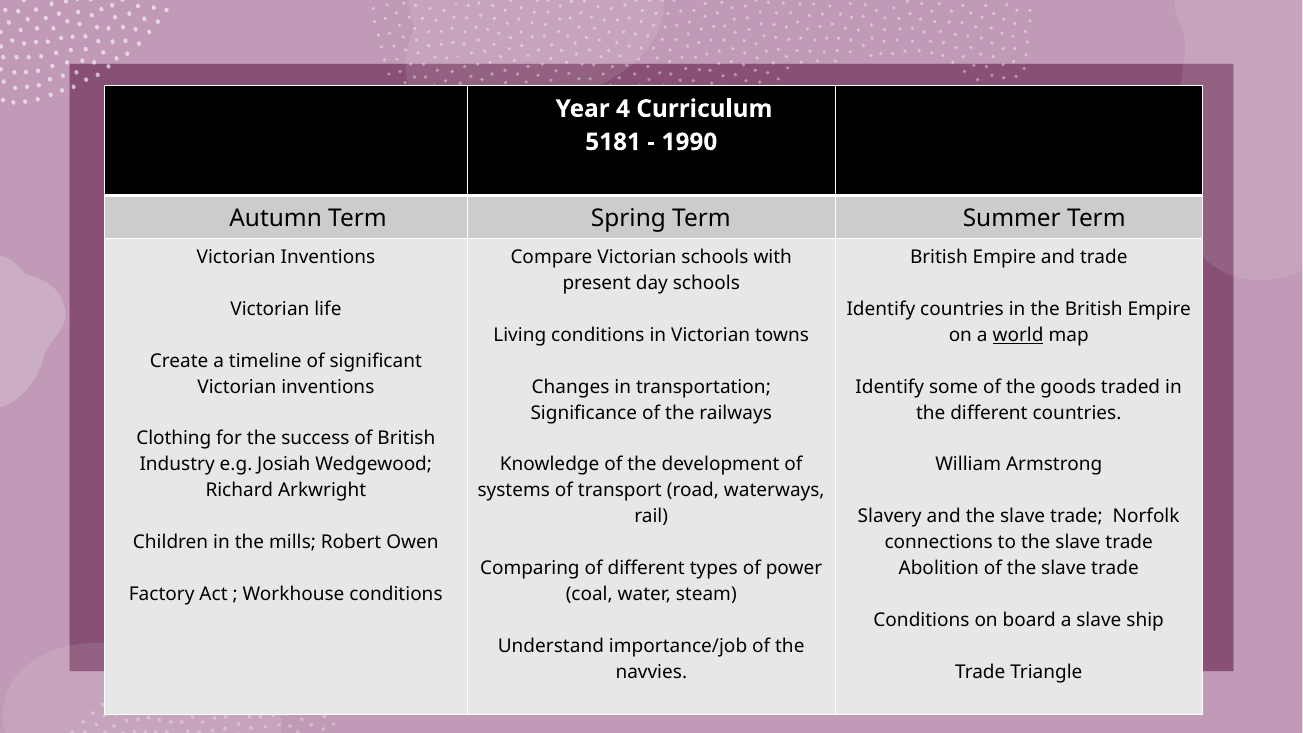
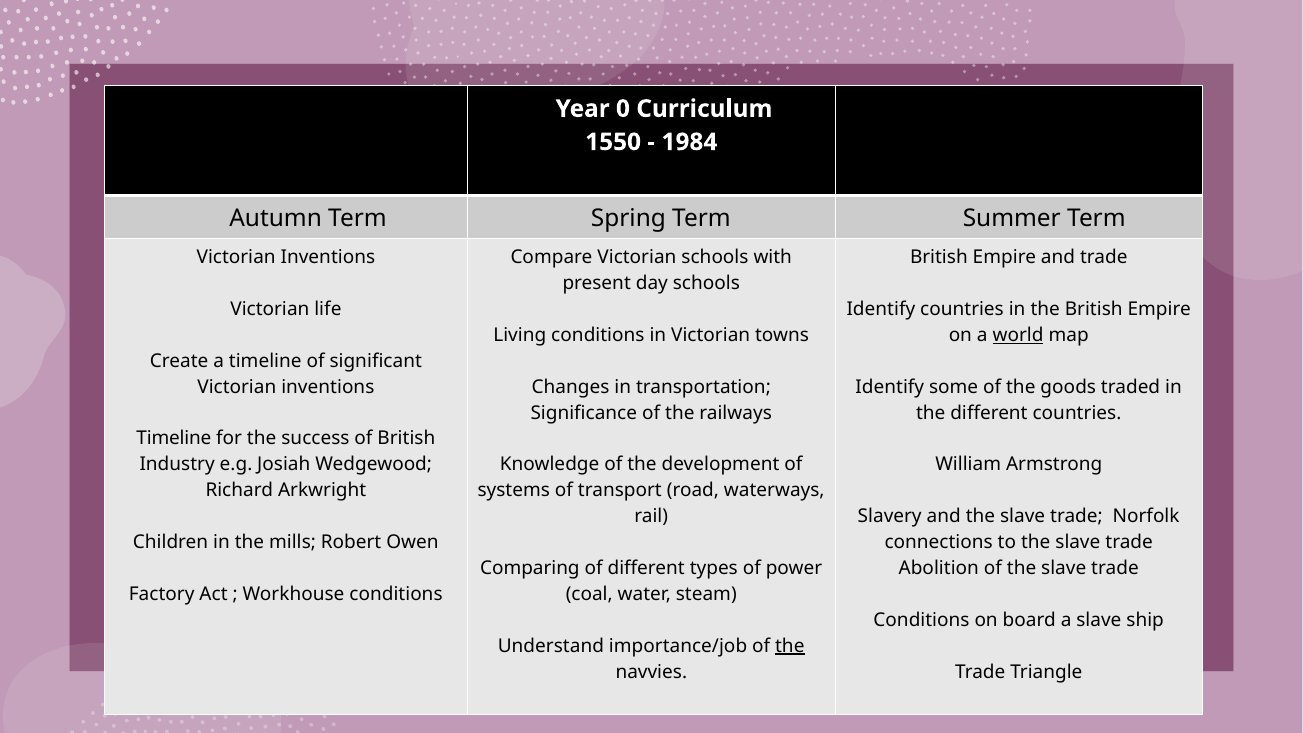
4: 4 -> 0
5181: 5181 -> 1550
1990: 1990 -> 1984
Clothing at (174, 439): Clothing -> Timeline
the at (790, 646) underline: none -> present
